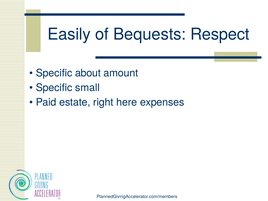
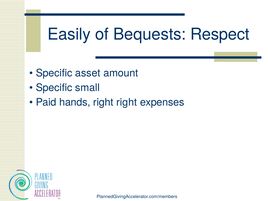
about: about -> asset
estate: estate -> hands
right here: here -> right
